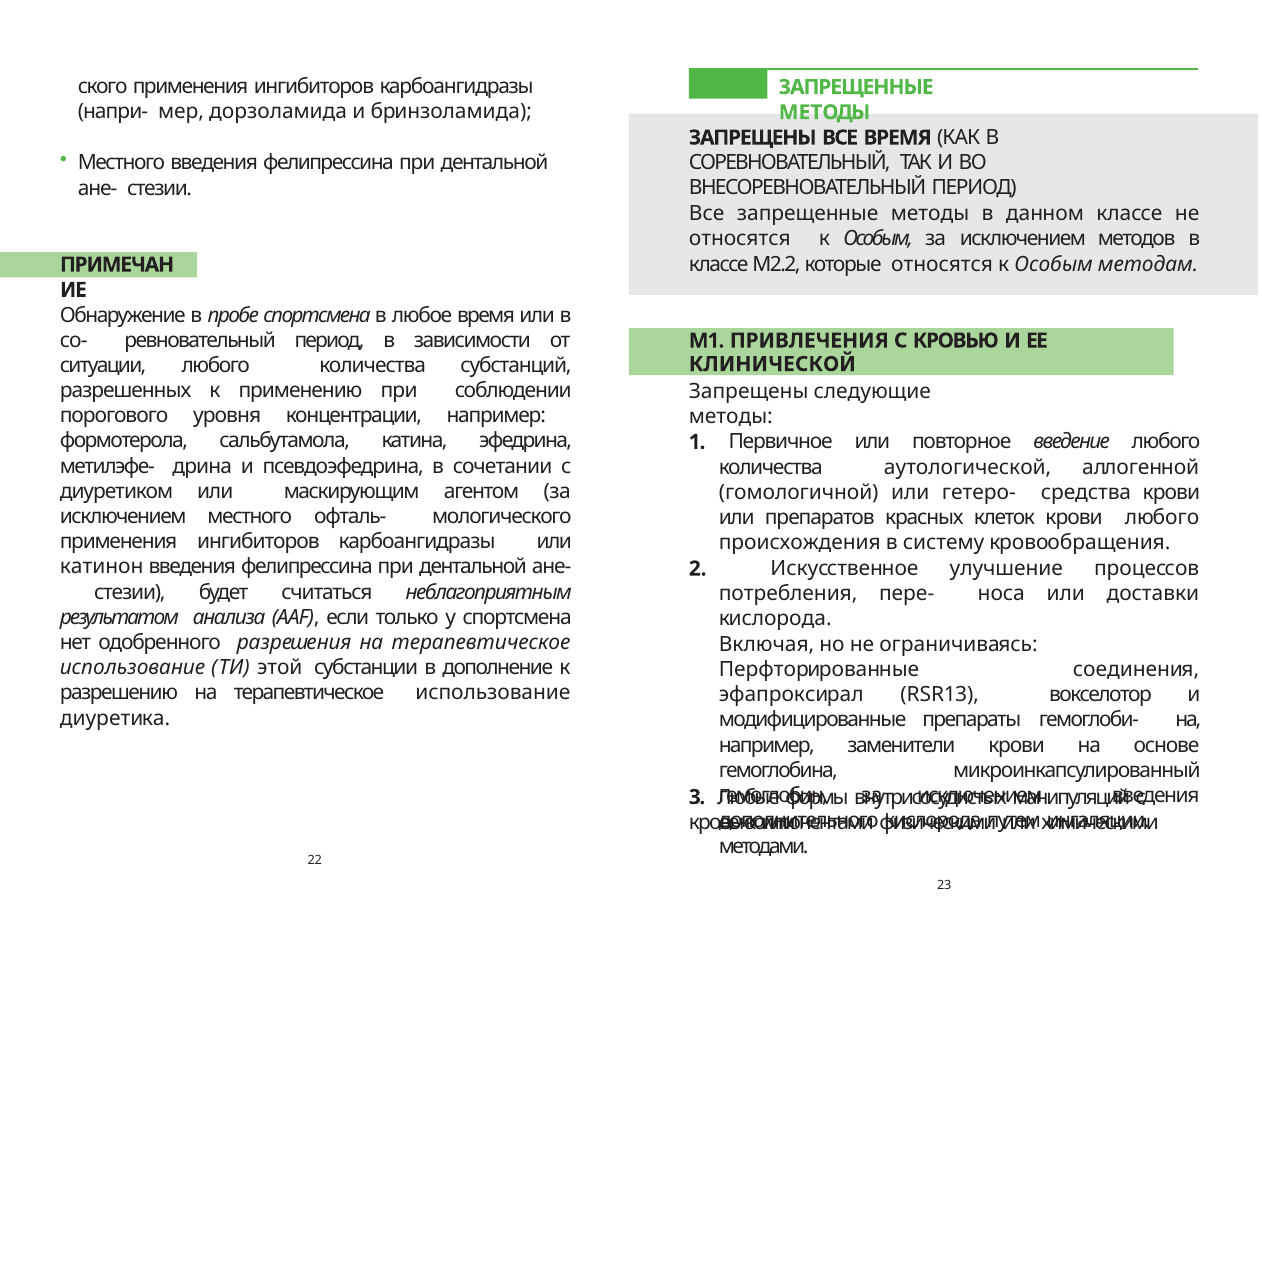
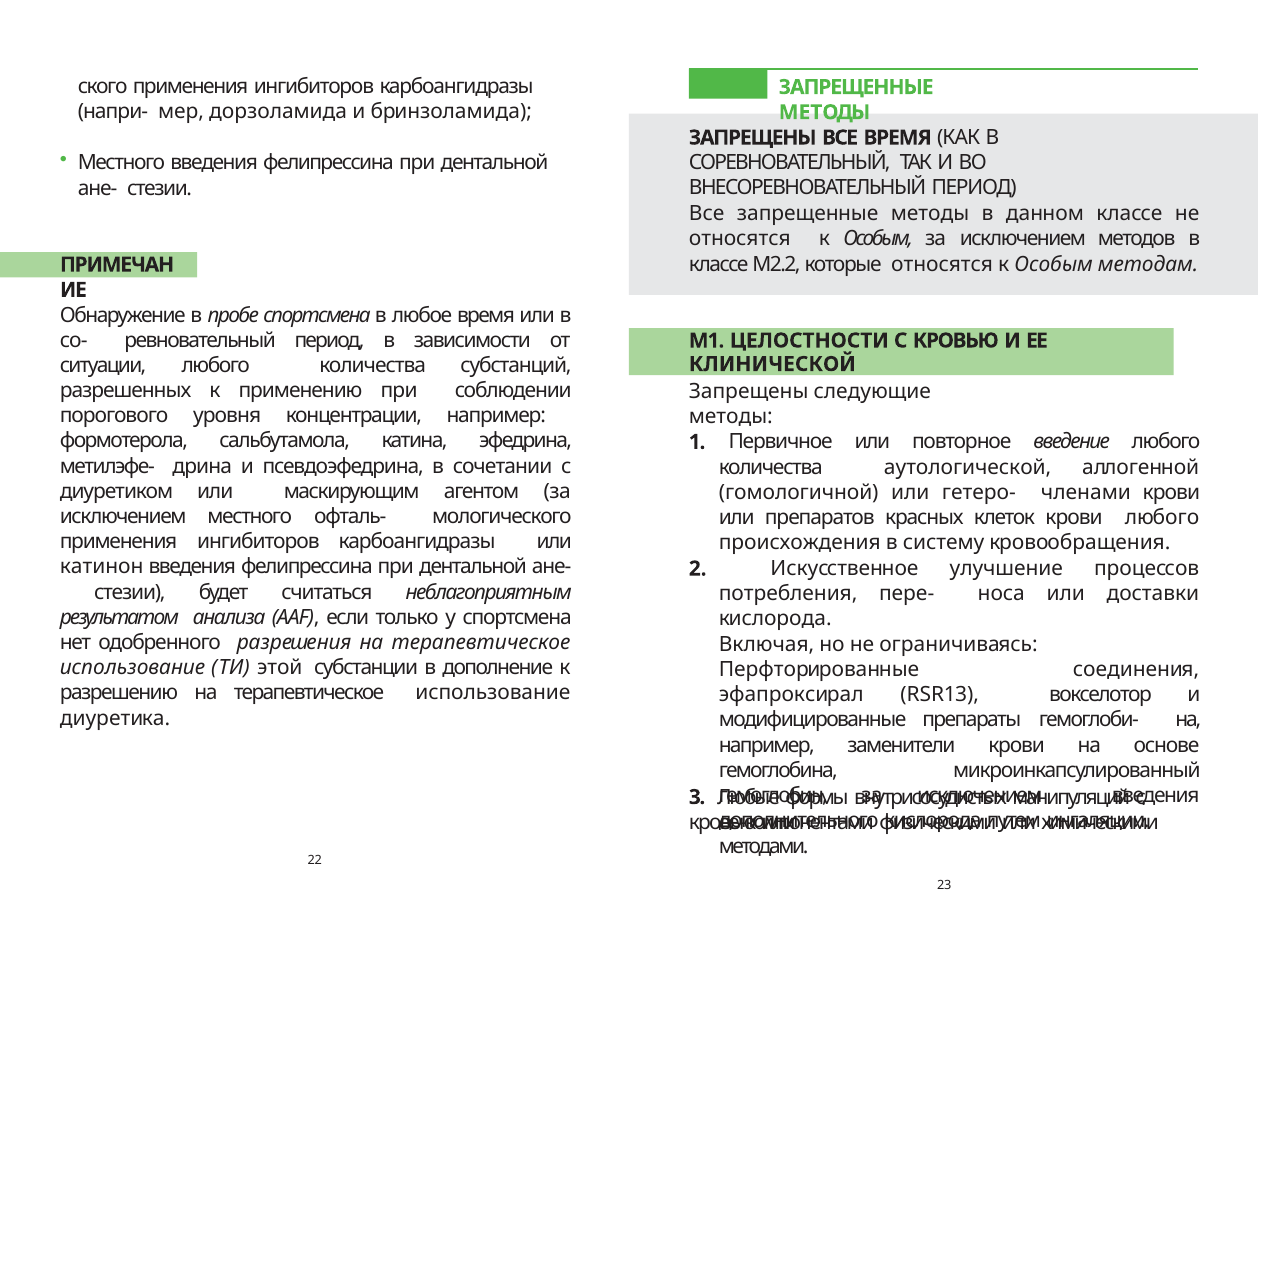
ПРИВЛЕЧЕНИЯ: ПРИВЛЕЧЕНИЯ -> ЦЕЛОСТНОСТИ
средства: средства -> членами
